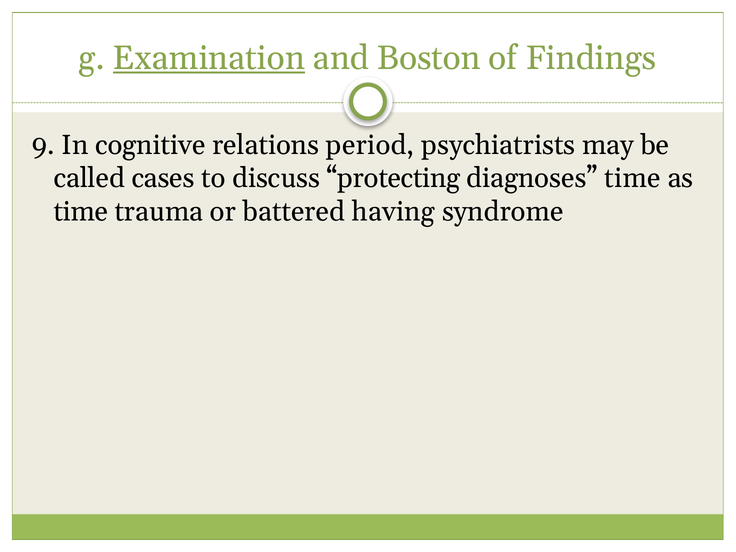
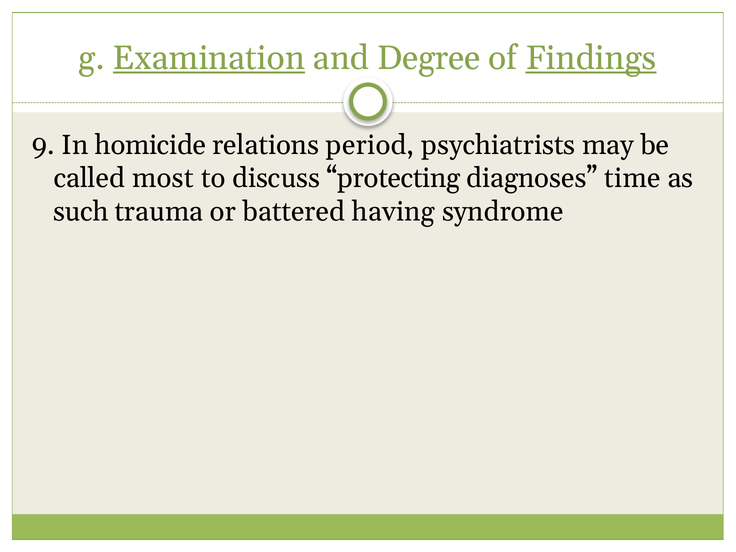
Boston: Boston -> Degree
Findings underline: none -> present
cognitive: cognitive -> homicide
cases: cases -> most
time at (81, 211): time -> such
